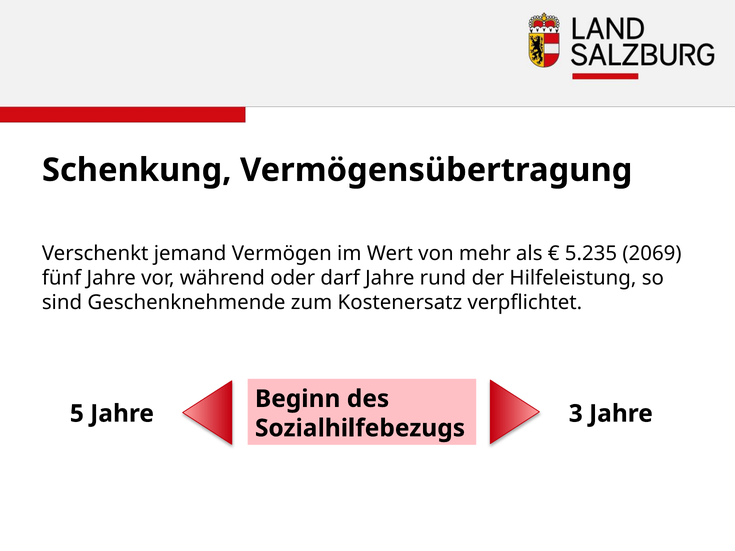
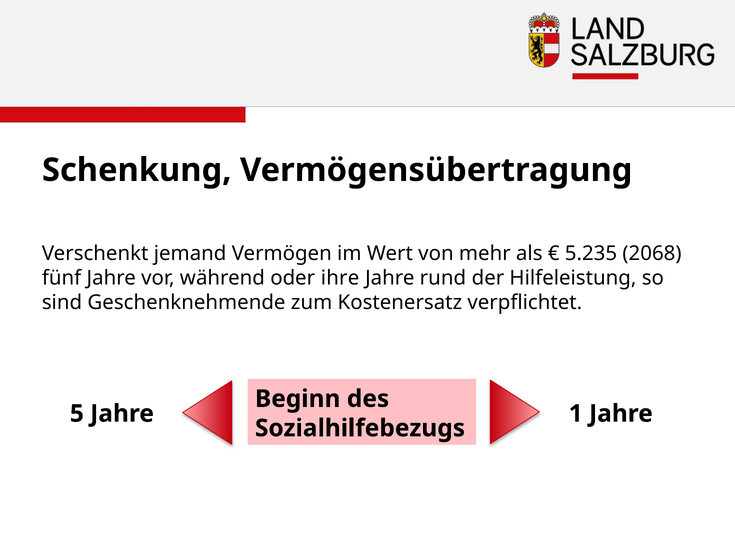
2069: 2069 -> 2068
darf: darf -> ihre
3: 3 -> 1
